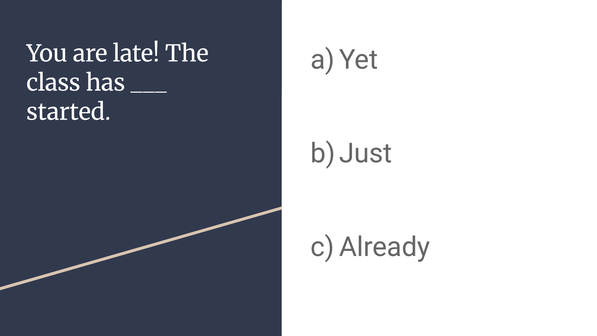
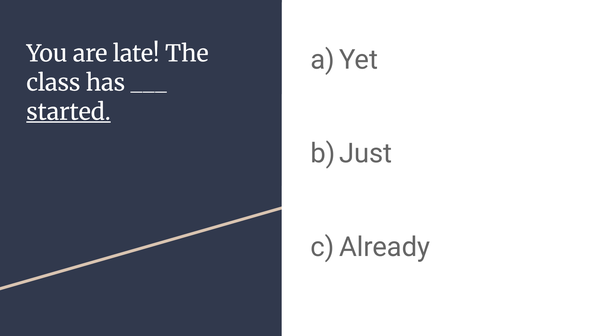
started underline: none -> present
